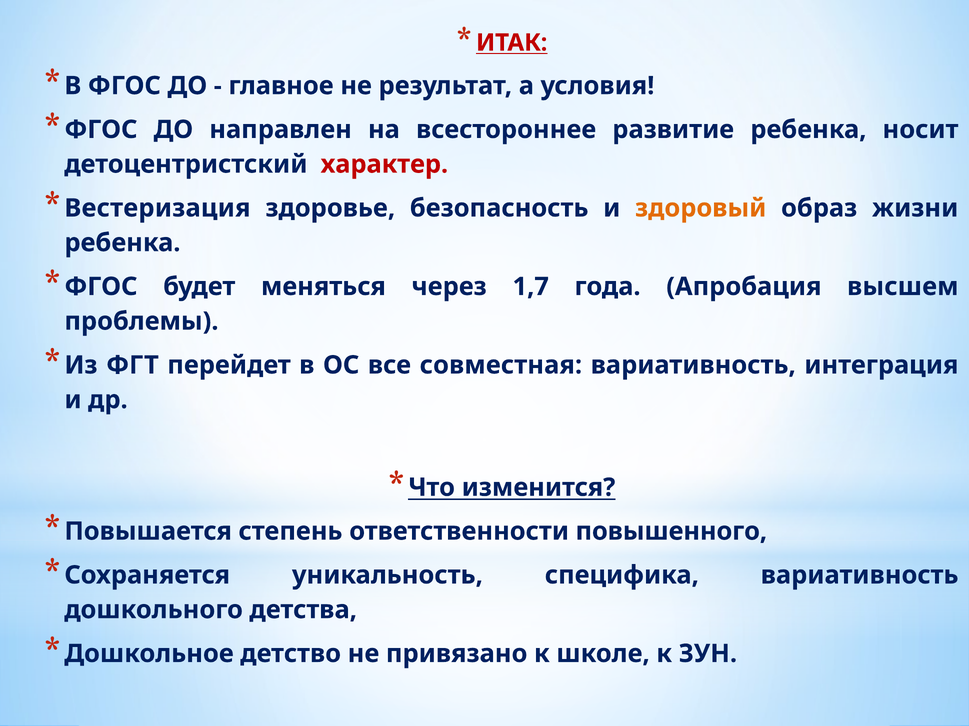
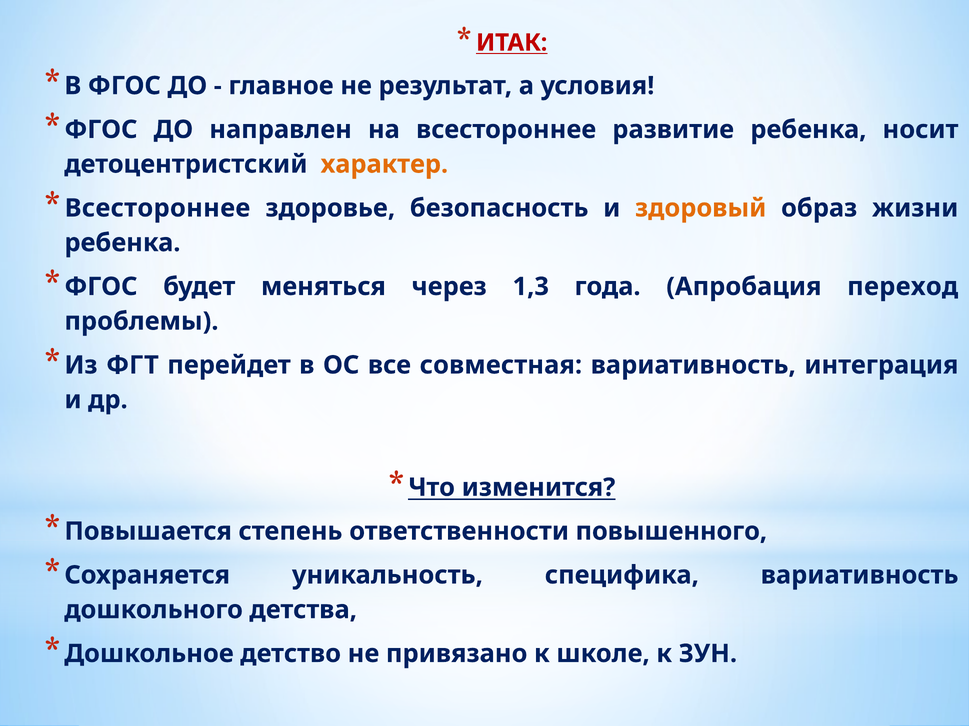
характер colour: red -> orange
Вестеризация at (157, 208): Вестеризация -> Всестороннее
1,7: 1,7 -> 1,3
высшем: высшем -> переход
